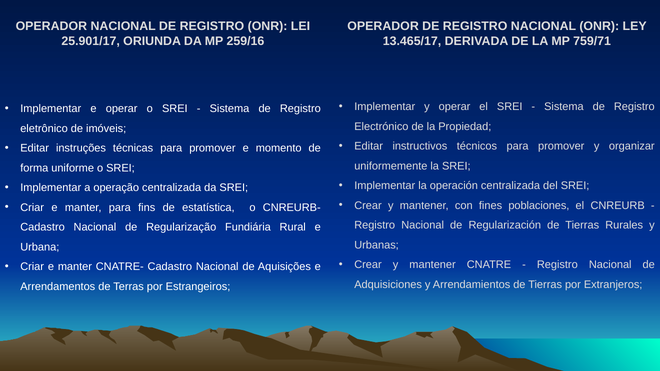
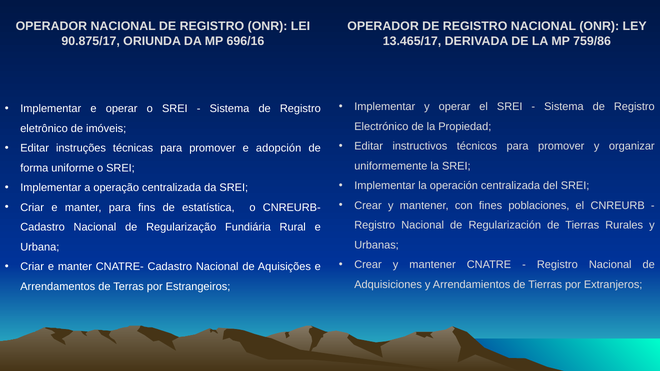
25.901/17: 25.901/17 -> 90.875/17
259/16: 259/16 -> 696/16
759/71: 759/71 -> 759/86
momento: momento -> adopción
